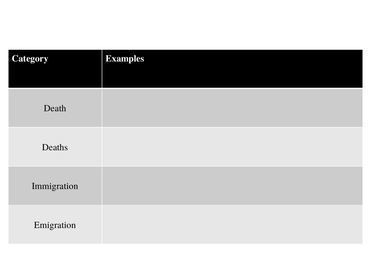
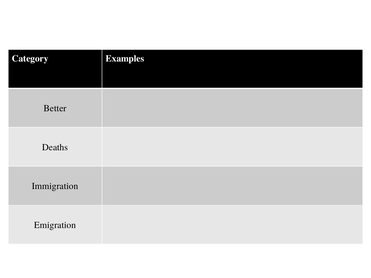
Death: Death -> Better
